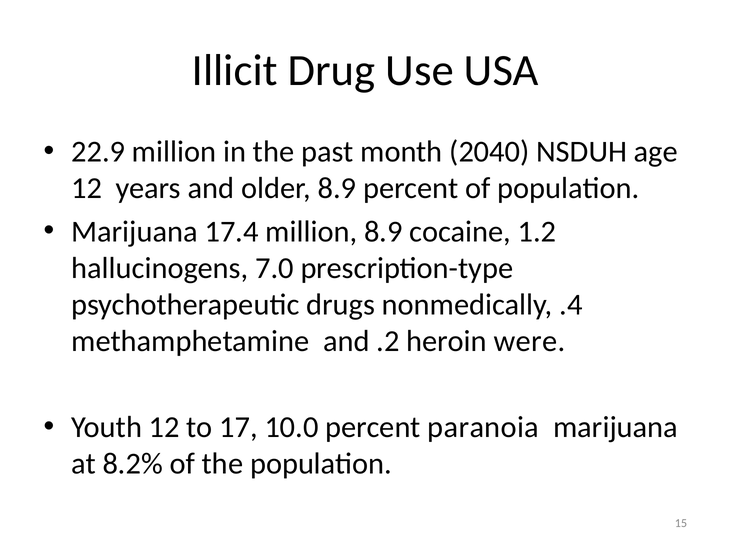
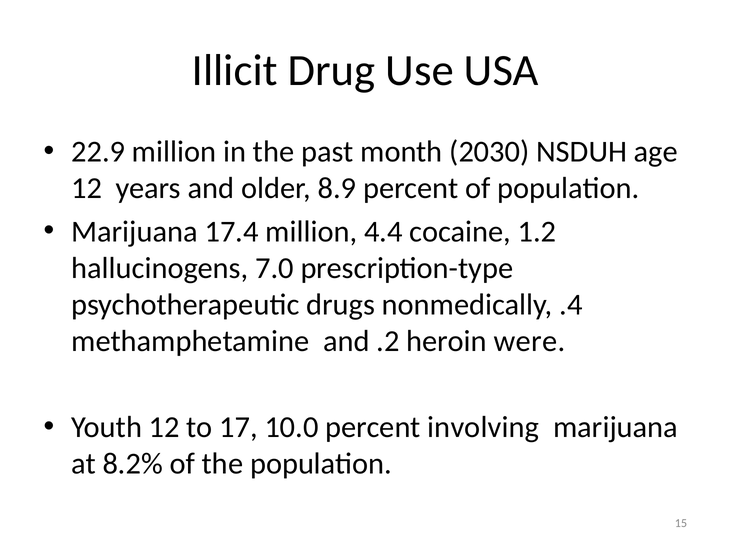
2040: 2040 -> 2030
million 8.9: 8.9 -> 4.4
paranoia: paranoia -> involving
